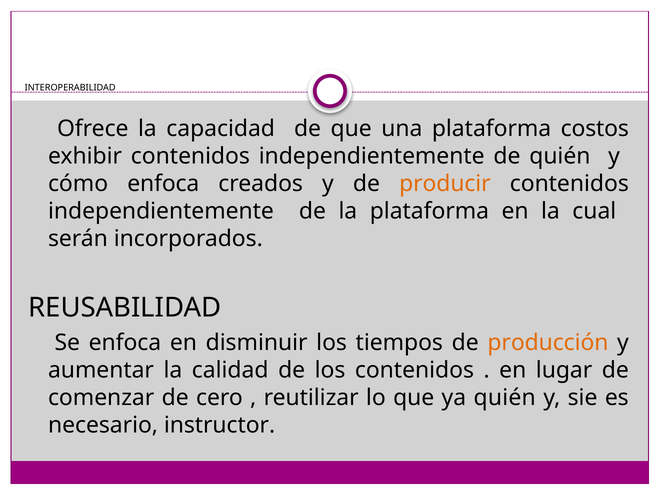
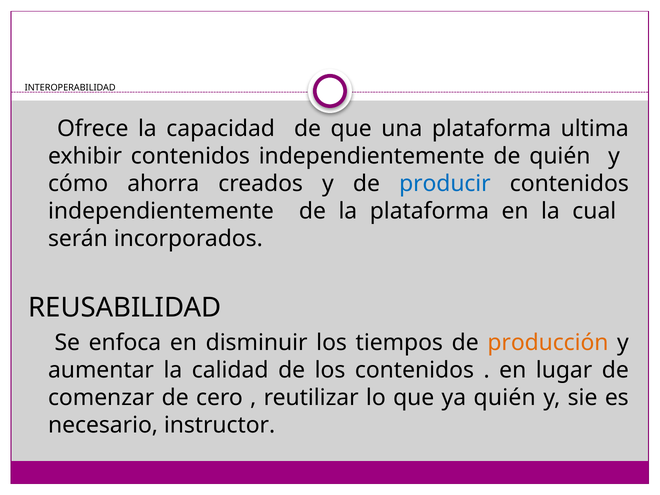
costos: costos -> ultima
cómo enfoca: enfoca -> ahorra
producir colour: orange -> blue
